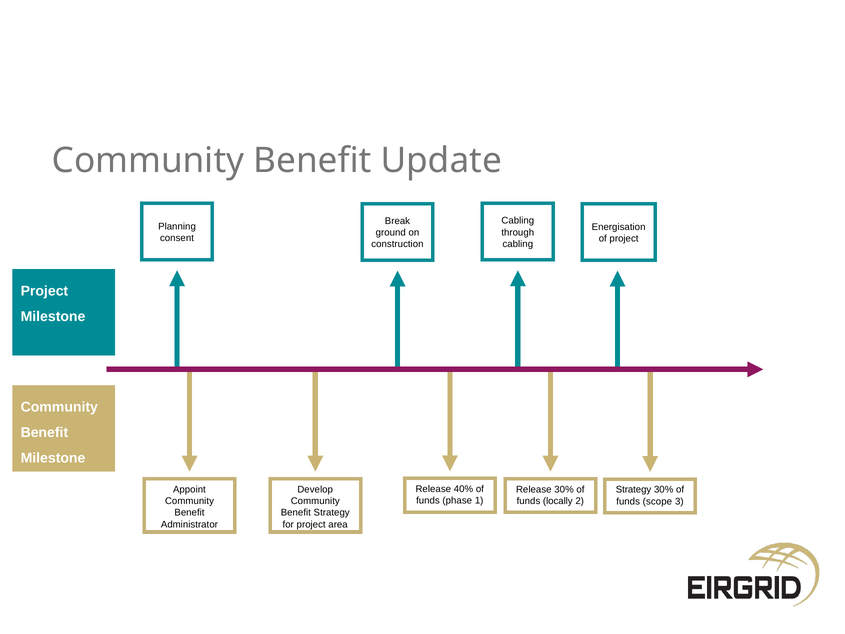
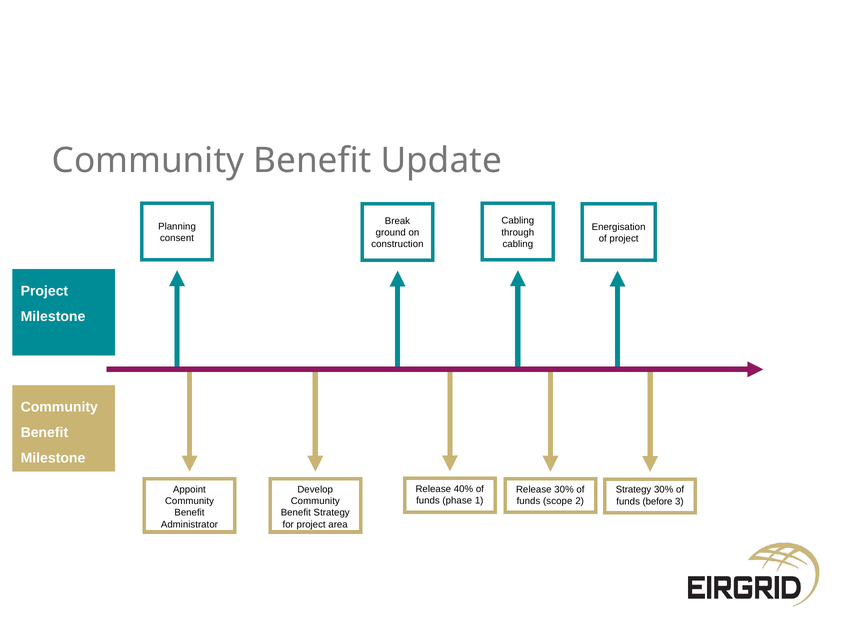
locally: locally -> scope
scope: scope -> before
